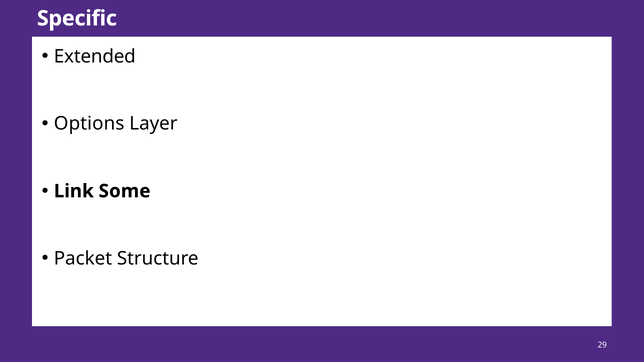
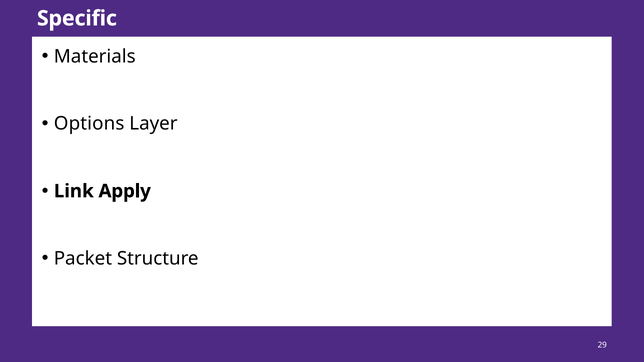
Extended: Extended -> Materials
Some: Some -> Apply
